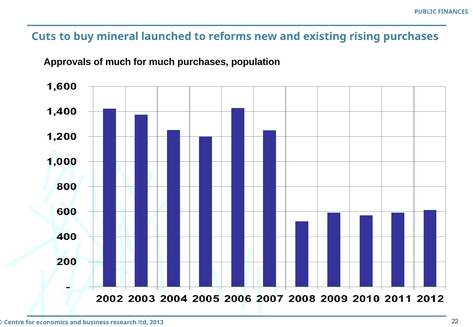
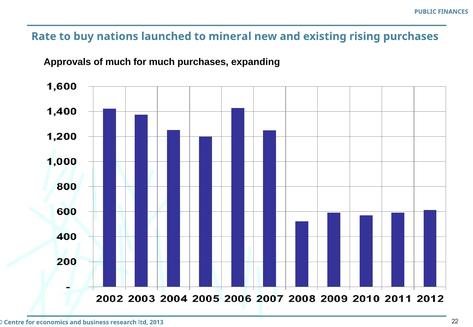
Cuts: Cuts -> Rate
mineral: mineral -> nations
reforms: reforms -> mineral
population: population -> expanding
